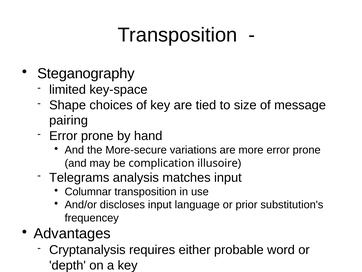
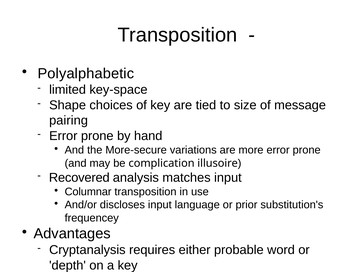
Steganography: Steganography -> Polyalphabetic
Telegrams: Telegrams -> Recovered
